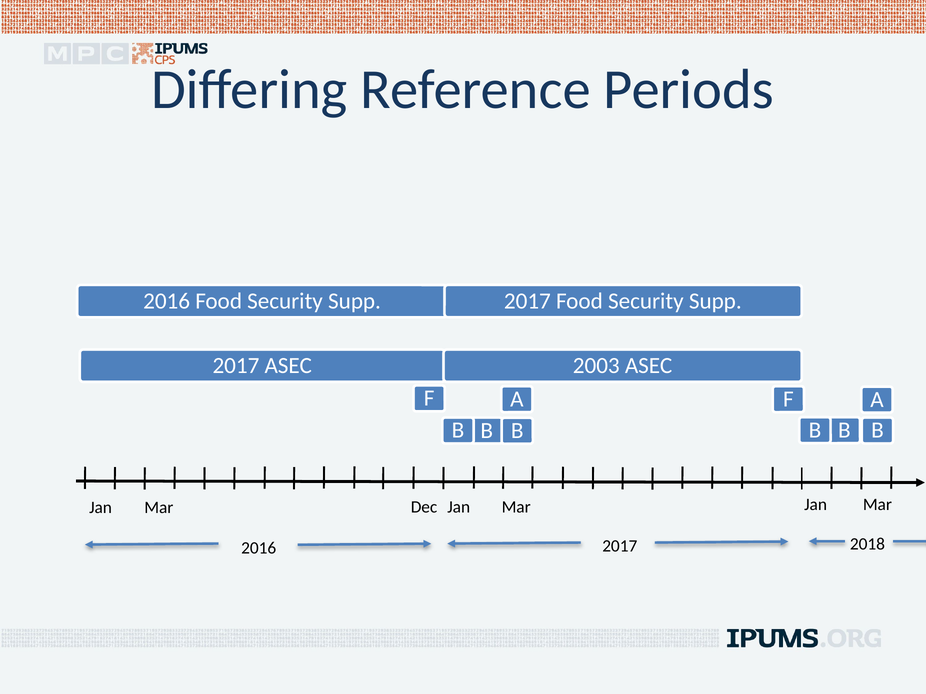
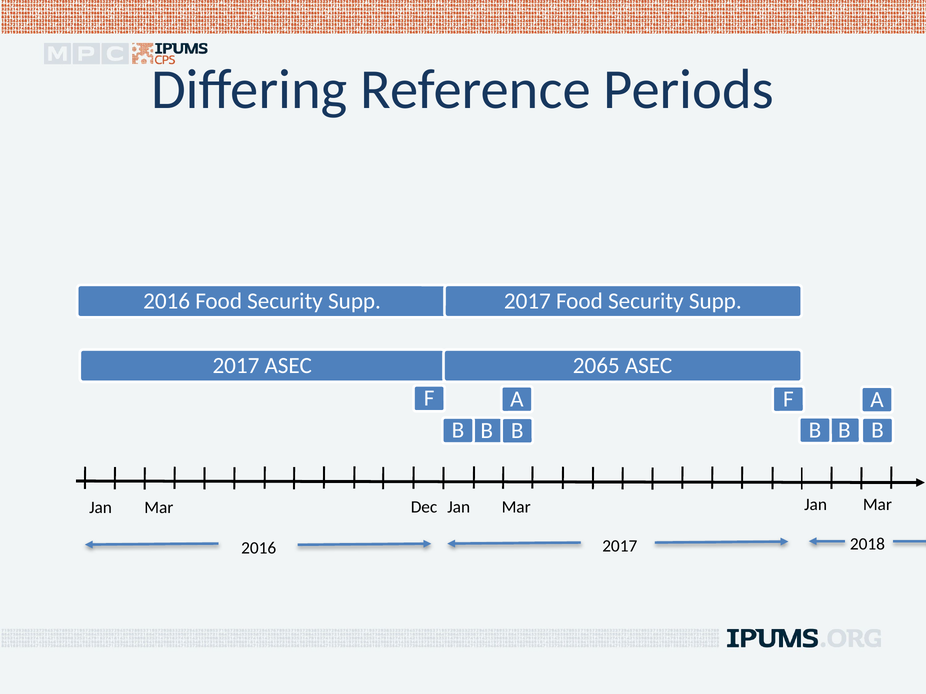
2003: 2003 -> 2065
